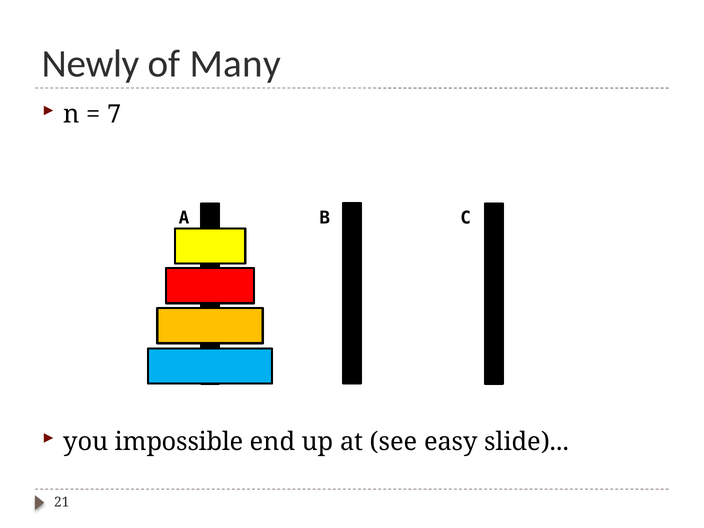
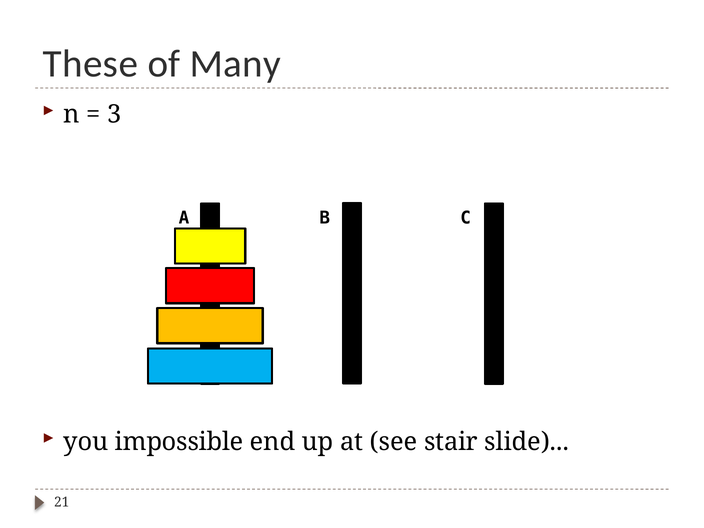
Newly: Newly -> These
7: 7 -> 3
easy: easy -> stair
